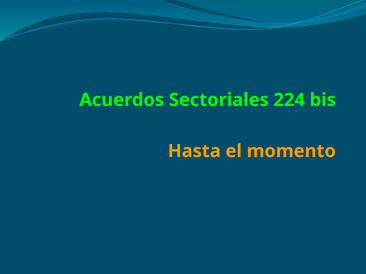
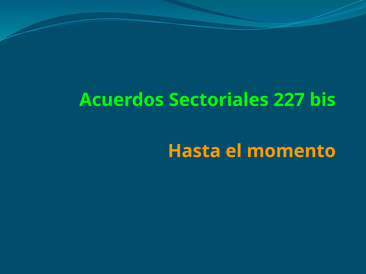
224: 224 -> 227
